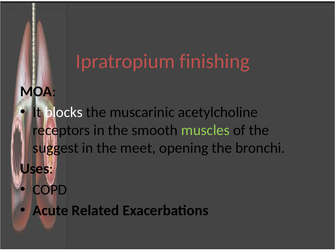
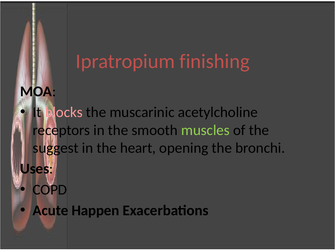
blocks colour: white -> pink
meet: meet -> heart
Related: Related -> Happen
